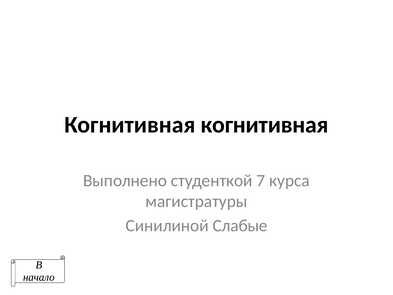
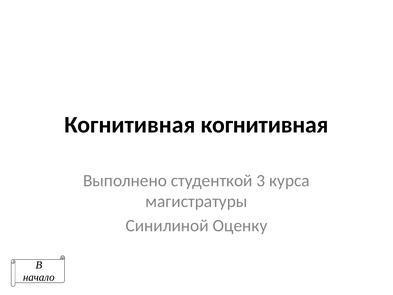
7: 7 -> 3
Слабые: Слабые -> Оценку
